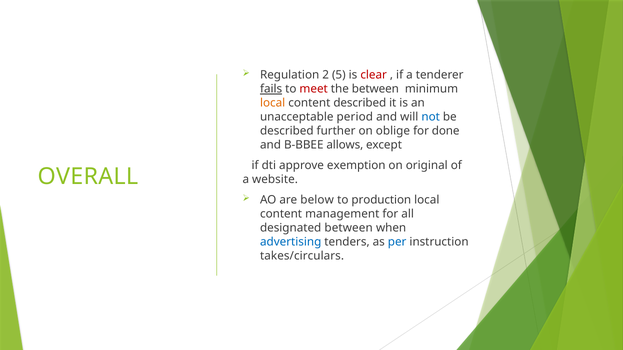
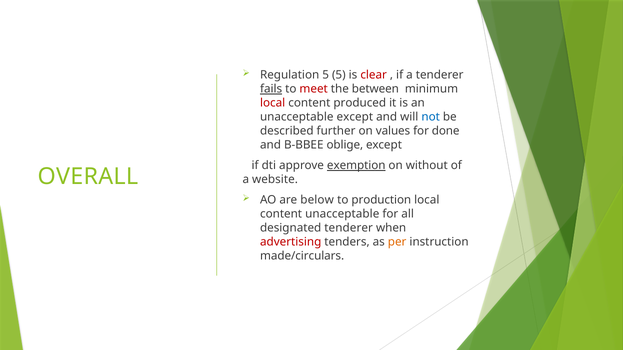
Regulation 2: 2 -> 5
local at (273, 103) colour: orange -> red
content described: described -> produced
unacceptable period: period -> except
oblige: oblige -> values
allows: allows -> oblige
exemption underline: none -> present
original: original -> without
content management: management -> unacceptable
designated between: between -> tenderer
advertising colour: blue -> red
per colour: blue -> orange
takes/circulars: takes/circulars -> made/circulars
